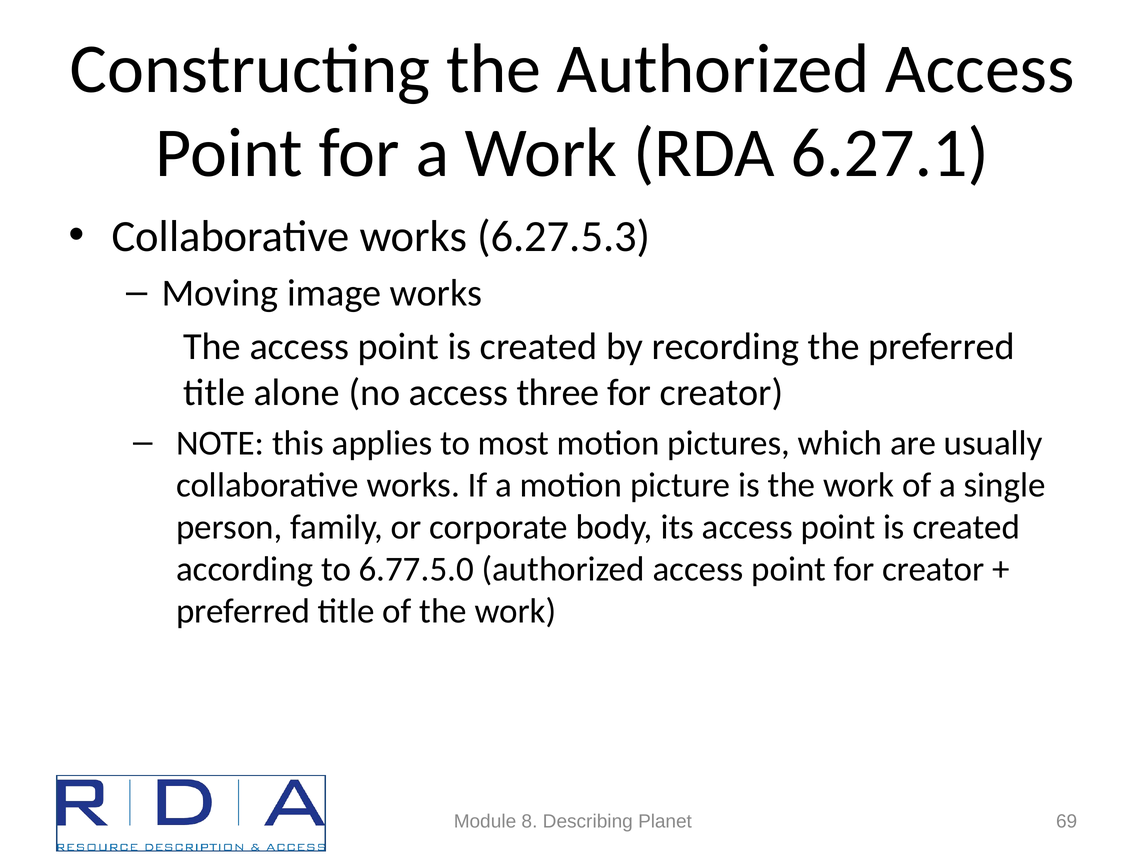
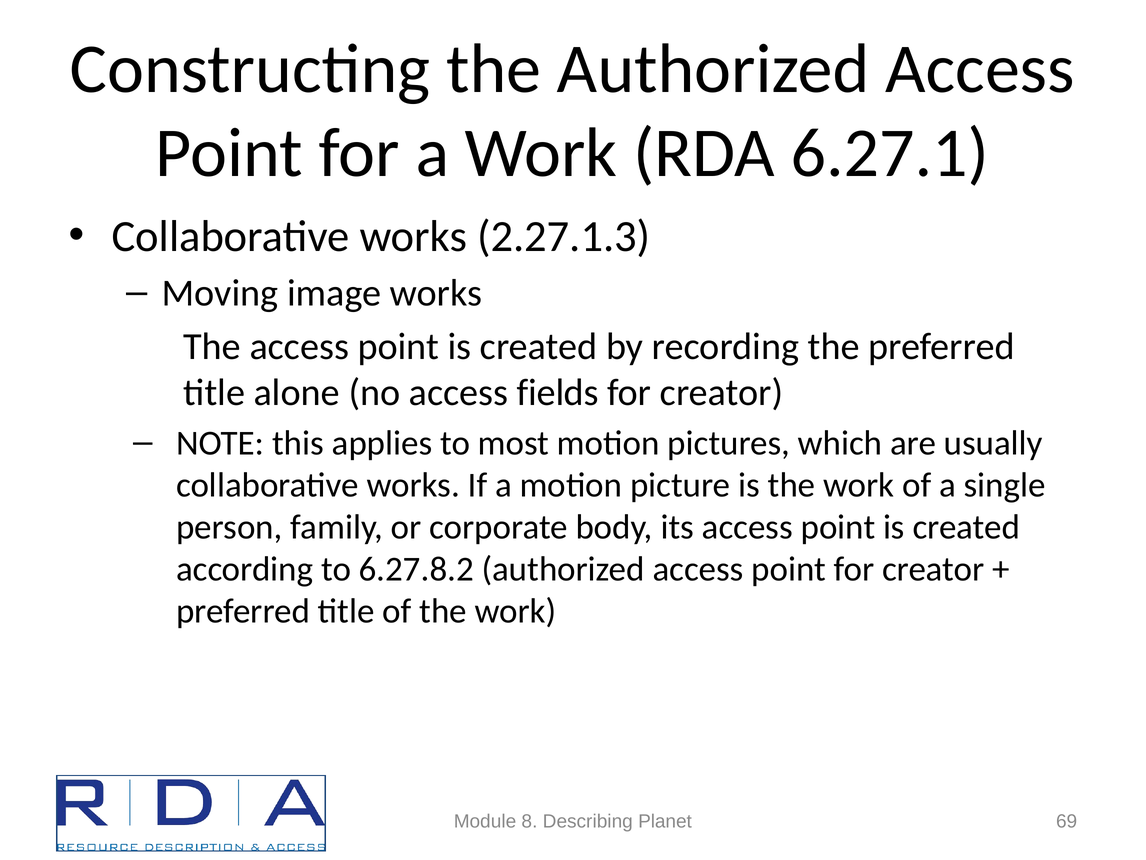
6.27.5.3: 6.27.5.3 -> 2.27.1.3
three: three -> fields
6.77.5.0: 6.77.5.0 -> 6.27.8.2
